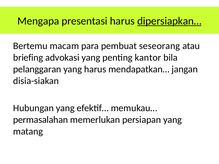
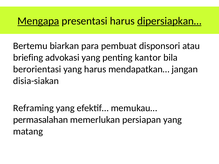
Mengapa underline: none -> present
macam: macam -> biarkan
seseorang: seseorang -> disponsori
pelanggaran: pelanggaran -> berorientasi
Hubungan: Hubungan -> Reframing
